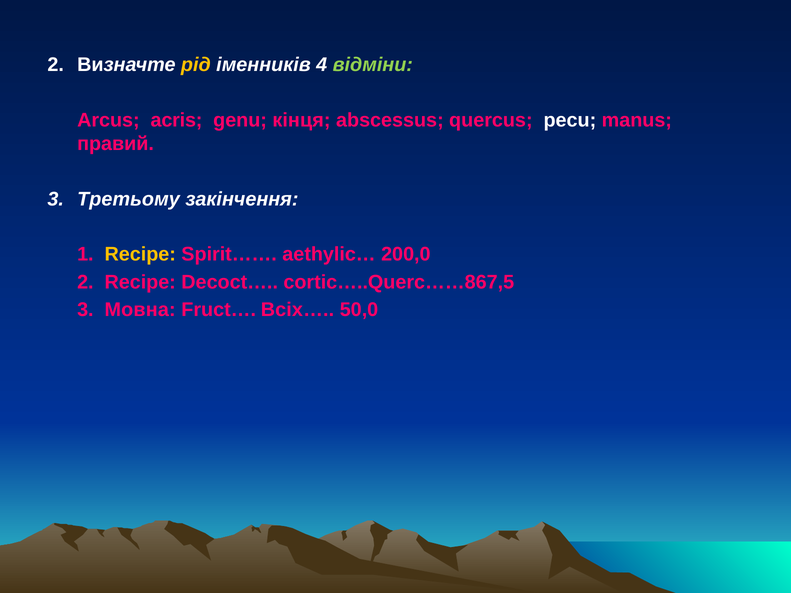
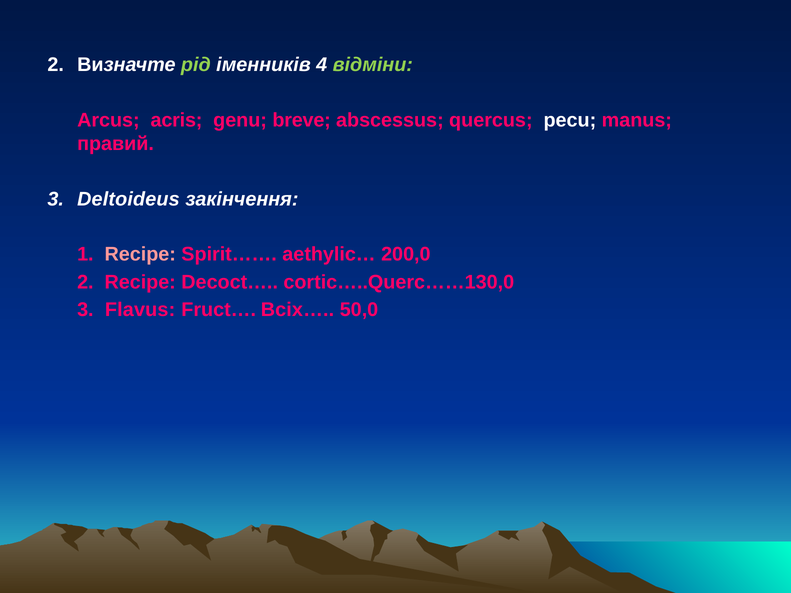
рід colour: yellow -> light green
кінця: кінця -> breve
Третьому: Третьому -> Deltoideus
Recipe at (140, 255) colour: yellow -> pink
cortic…..Querc……867,5: cortic…..Querc……867,5 -> cortic…..Querc……130,0
Мовна: Мовна -> Flavus
